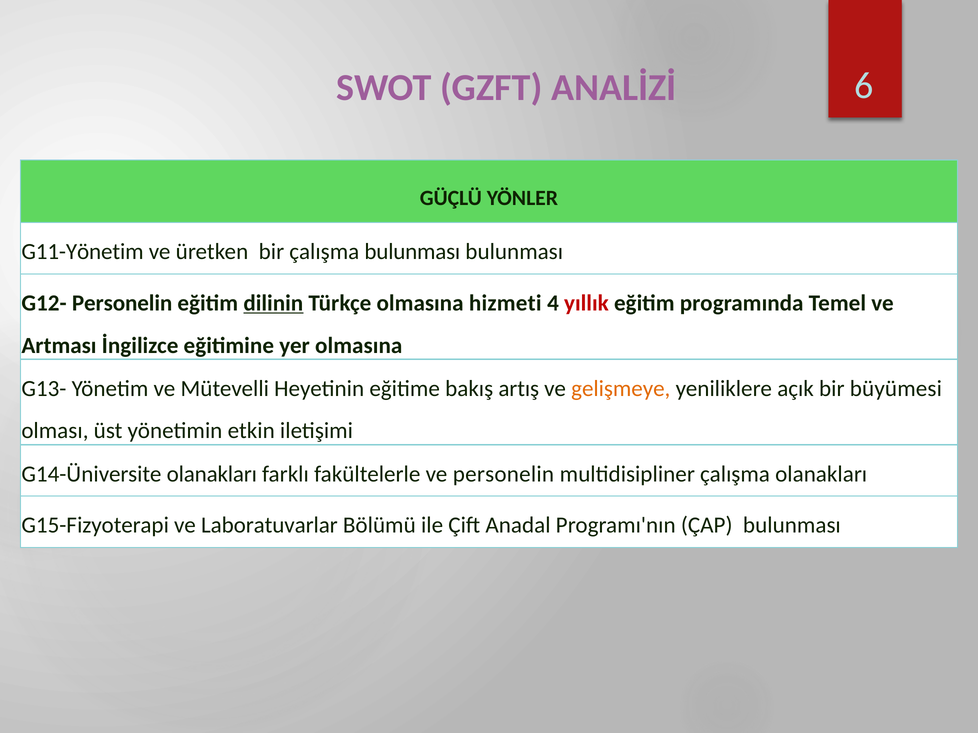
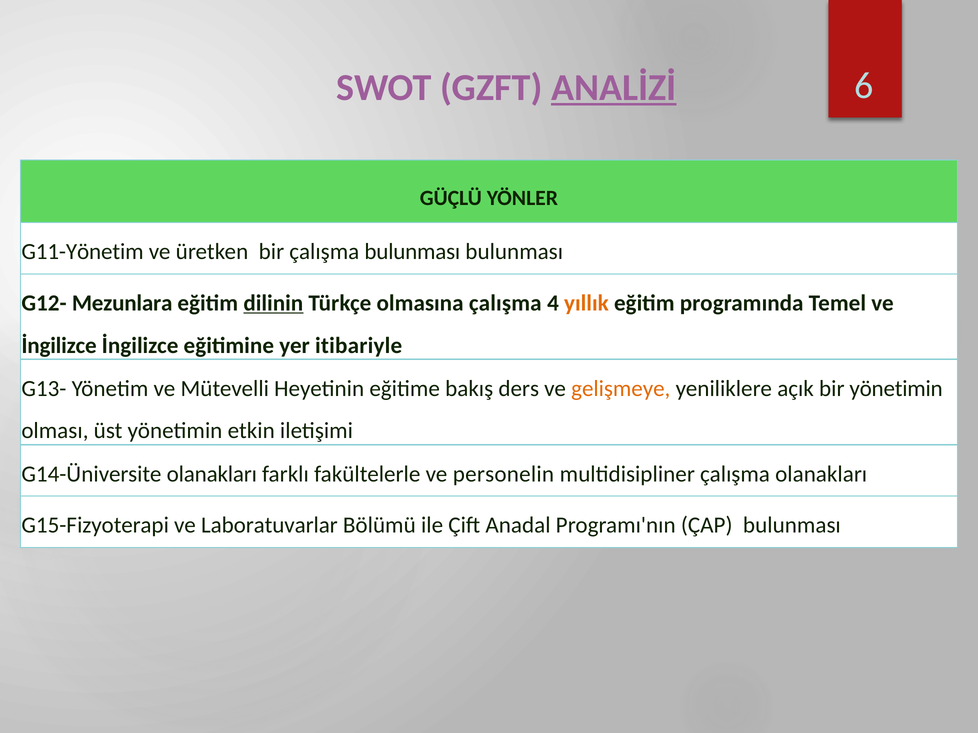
ANALİZİ underline: none -> present
G12- Personelin: Personelin -> Mezunlara
olmasına hizmeti: hizmeti -> çalışma
yıllık colour: red -> orange
Artması at (59, 346): Artması -> İngilizce
yer olmasına: olmasına -> itibariyle
artış: artış -> ders
bir büyümesi: büyümesi -> yönetimin
